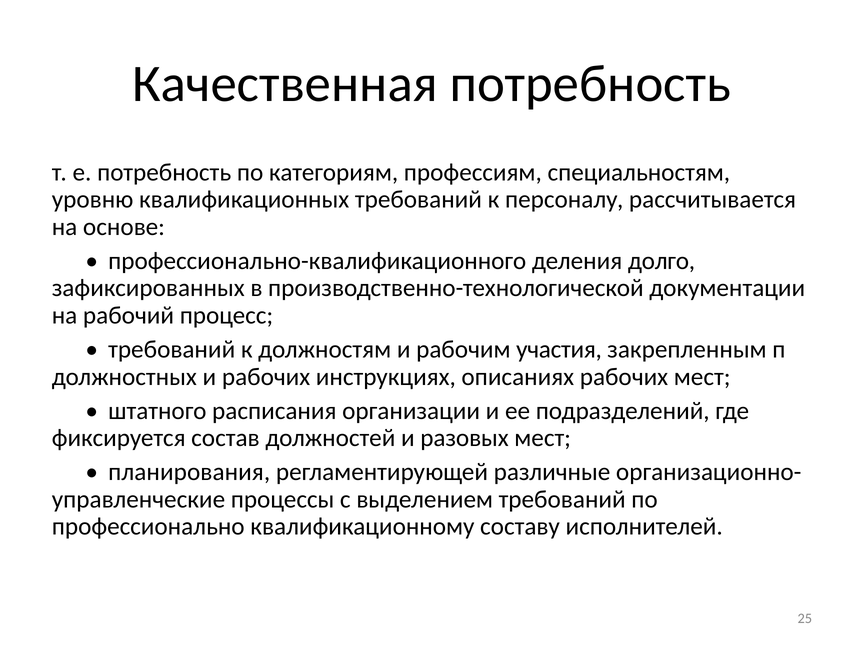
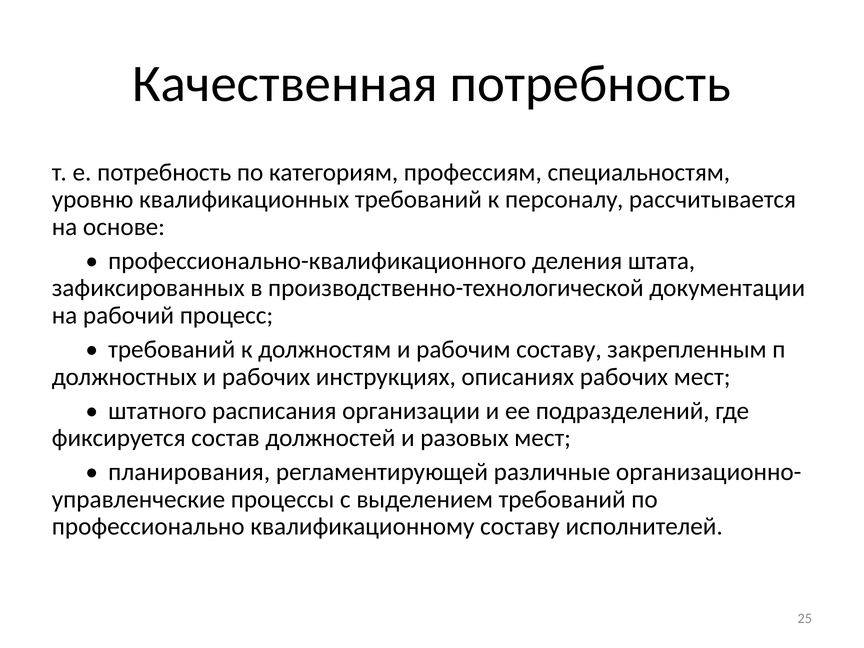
долго: долго -> штата
рабочим участия: участия -> составу
